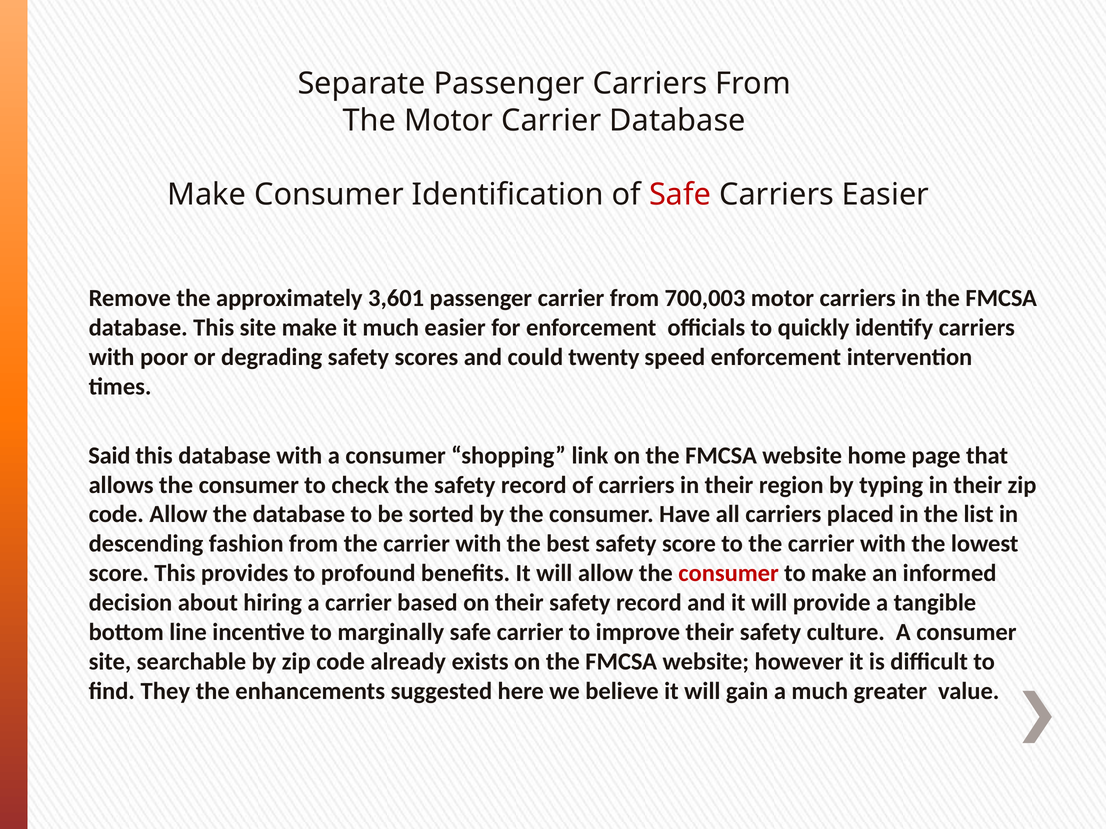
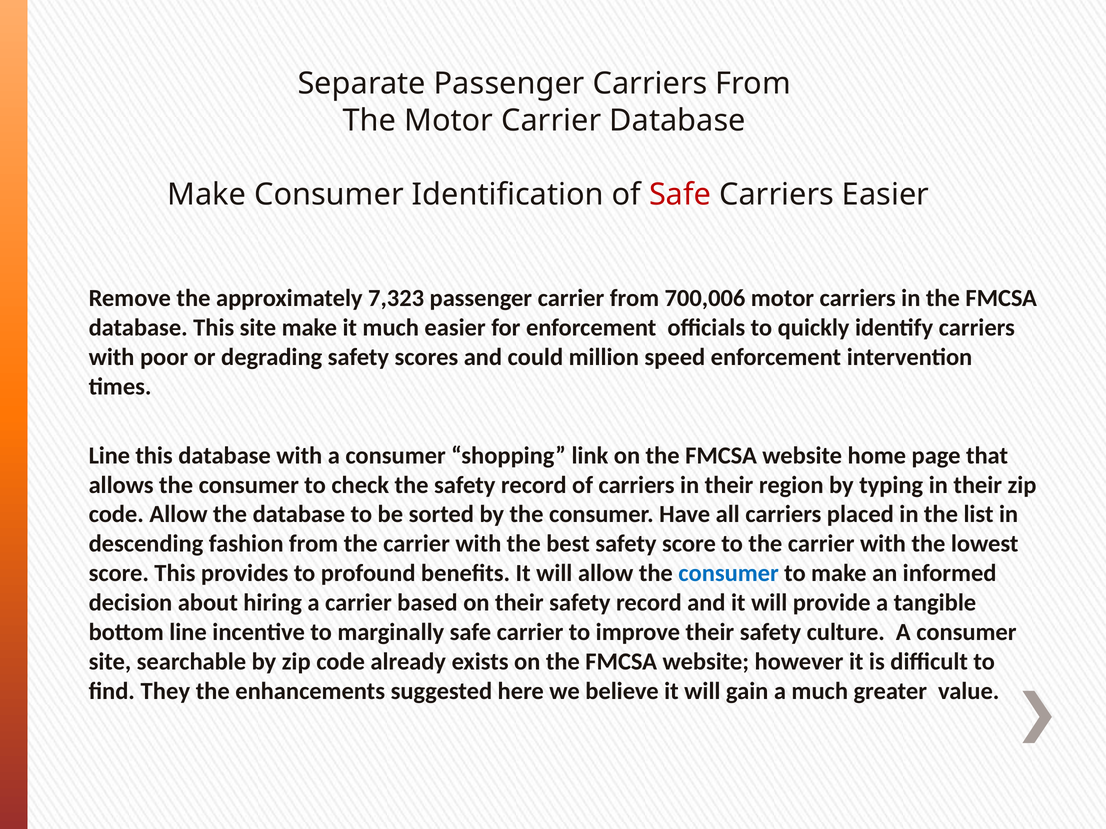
3,601: 3,601 -> 7,323
700,003: 700,003 -> 700,006
twenty: twenty -> million
Said at (109, 456): Said -> Line
consumer at (729, 574) colour: red -> blue
